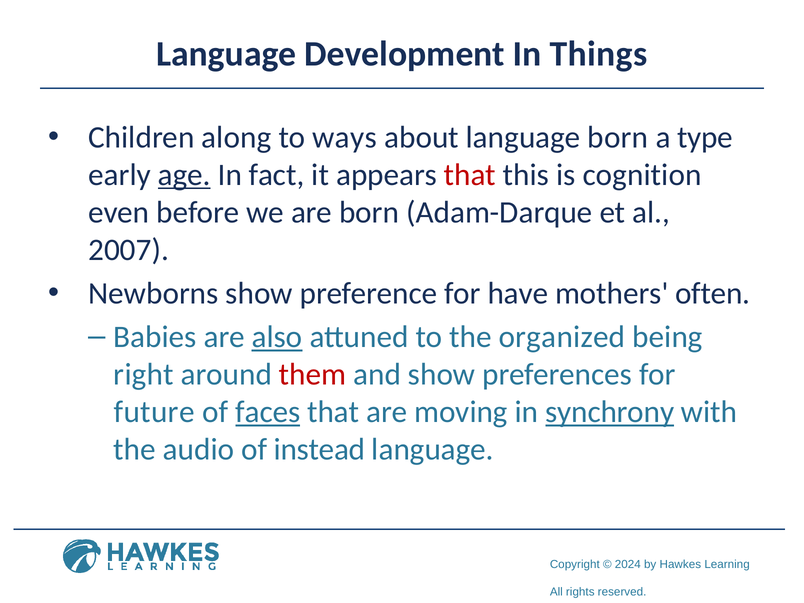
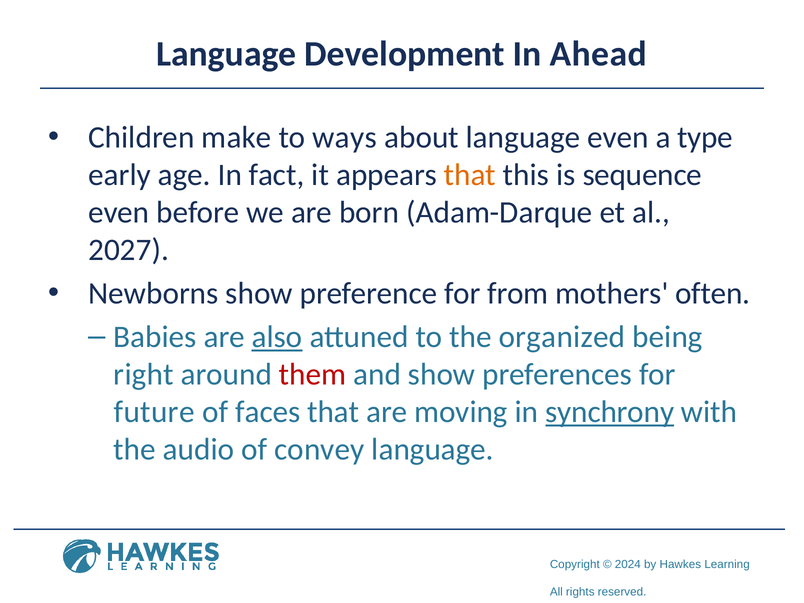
Things: Things -> Ahead
along: along -> make
language born: born -> even
age underline: present -> none
that at (470, 175) colour: red -> orange
cognition: cognition -> sequence
2007: 2007 -> 2027
have: have -> from
faces underline: present -> none
instead: instead -> convey
